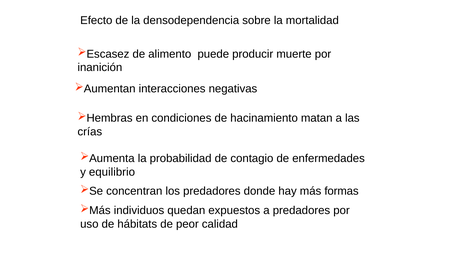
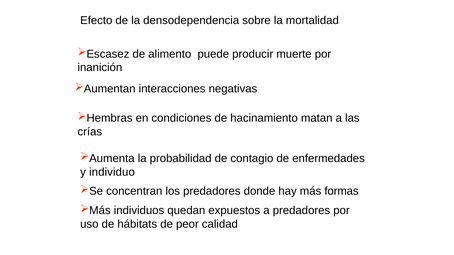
equilibrio: equilibrio -> individuo
